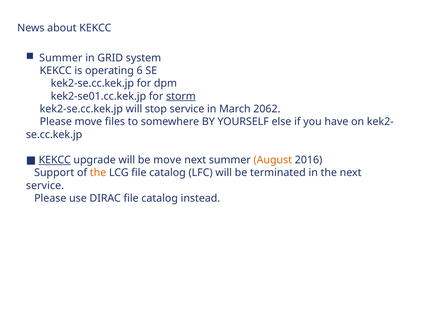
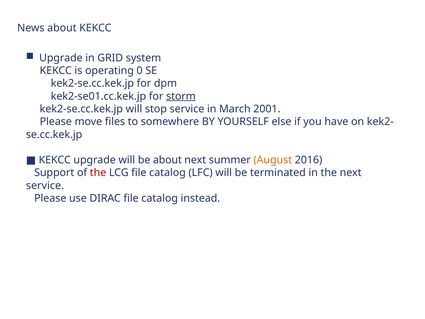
Summer at (61, 58): Summer -> Upgrade
6: 6 -> 0
2062: 2062 -> 2001
KEKCC at (55, 160) underline: present -> none
be move: move -> about
the at (98, 173) colour: orange -> red
